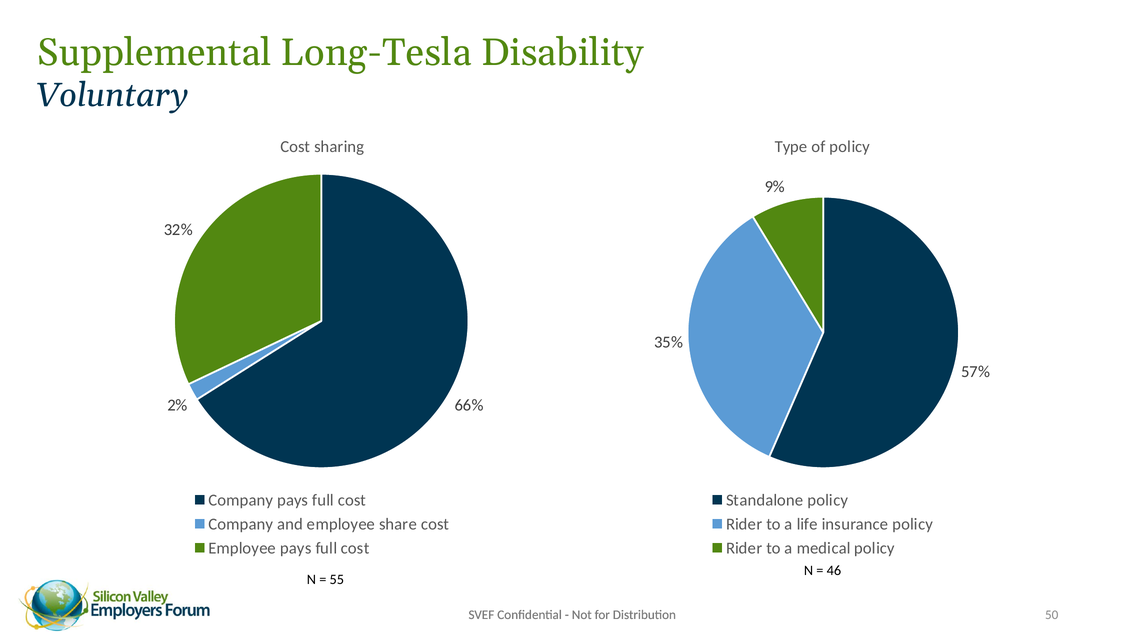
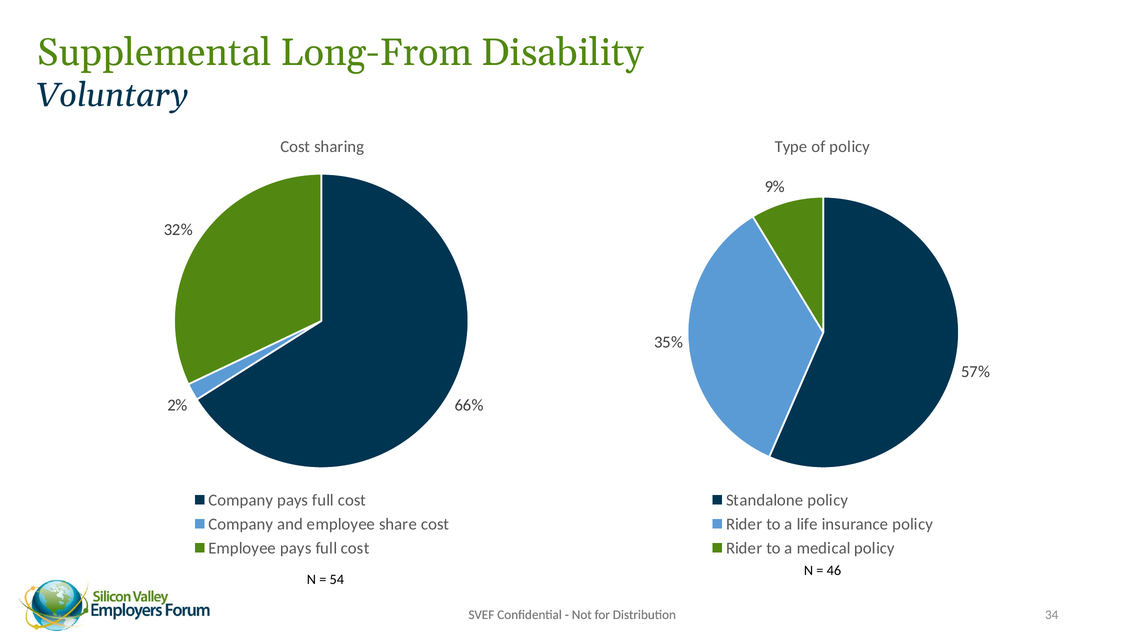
Long-Tesla: Long-Tesla -> Long-From
55: 55 -> 54
50: 50 -> 34
